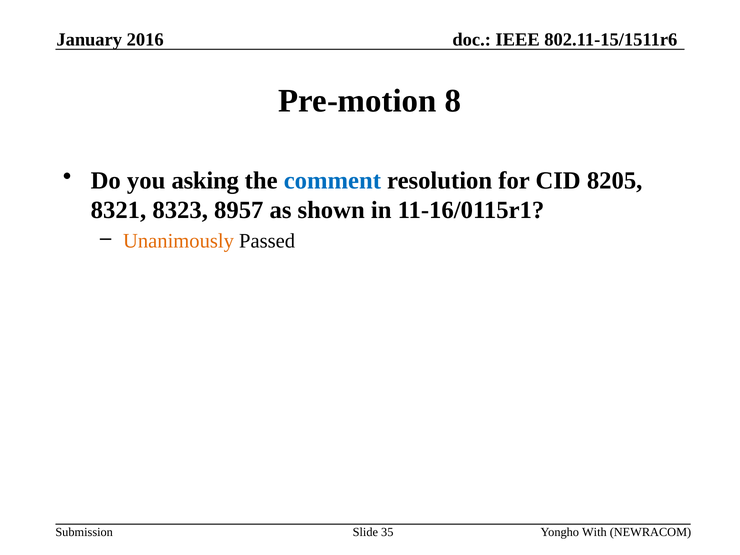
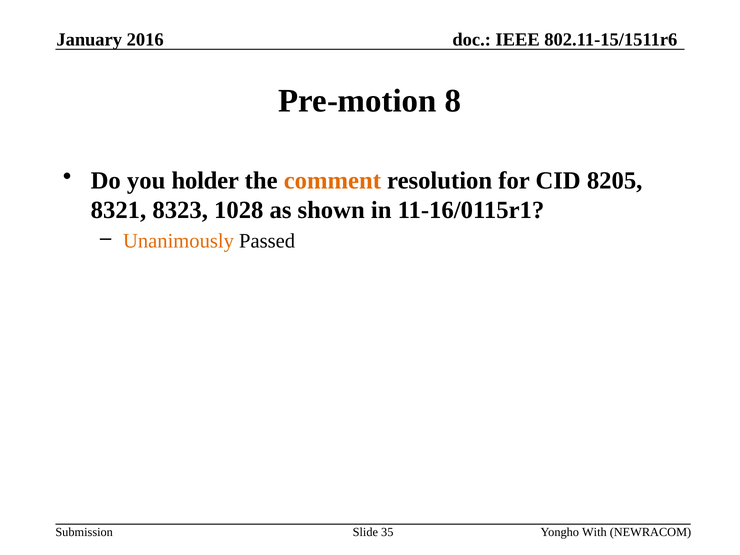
asking: asking -> holder
comment colour: blue -> orange
8957: 8957 -> 1028
